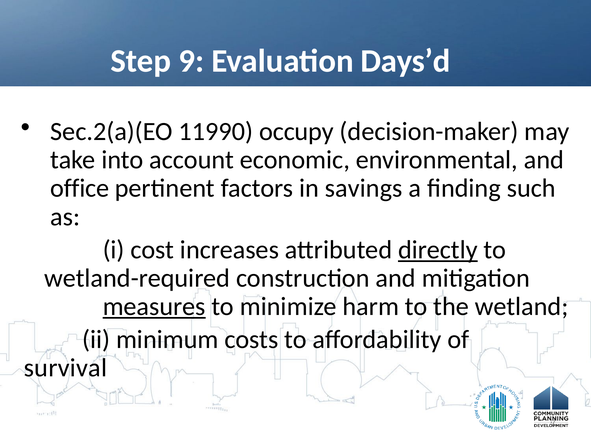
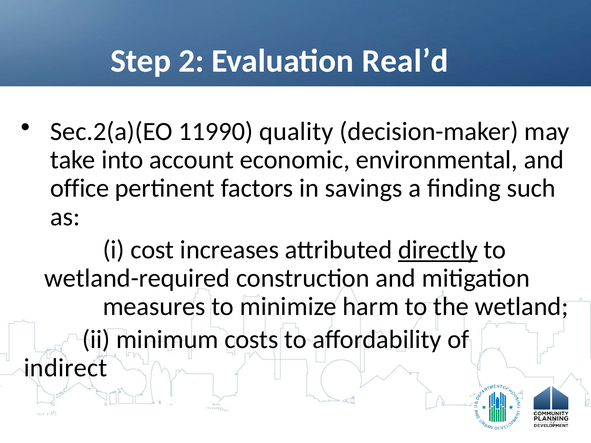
9: 9 -> 2
Days’d: Days’d -> Real’d
occupy: occupy -> quality
measures underline: present -> none
survival: survival -> indirect
